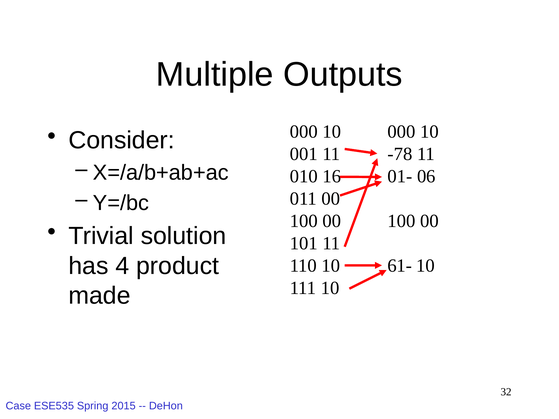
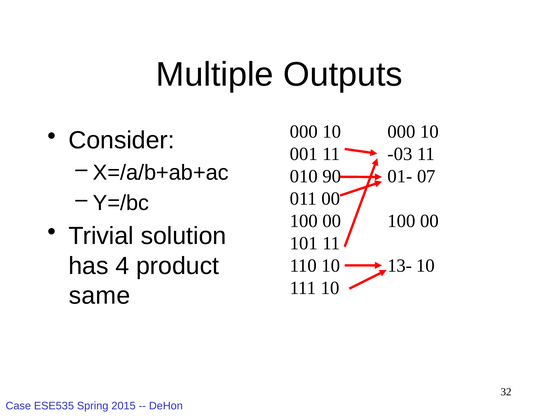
-78: -78 -> -03
16: 16 -> 90
06: 06 -> 07
61-: 61- -> 13-
made: made -> same
